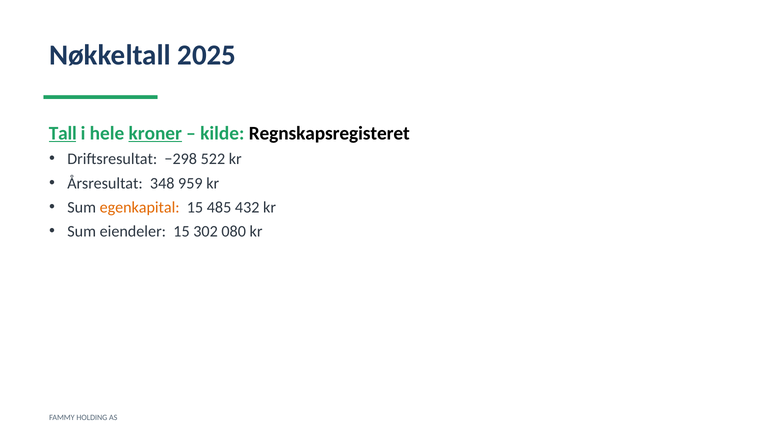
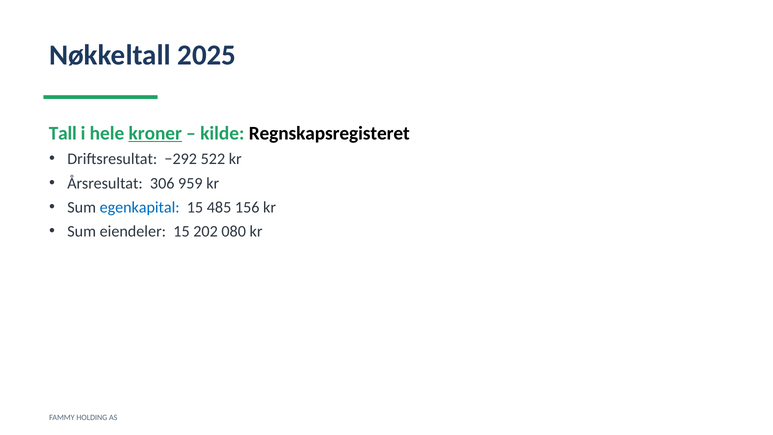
Tall underline: present -> none
−298: −298 -> −292
348: 348 -> 306
egenkapital colour: orange -> blue
432: 432 -> 156
302: 302 -> 202
